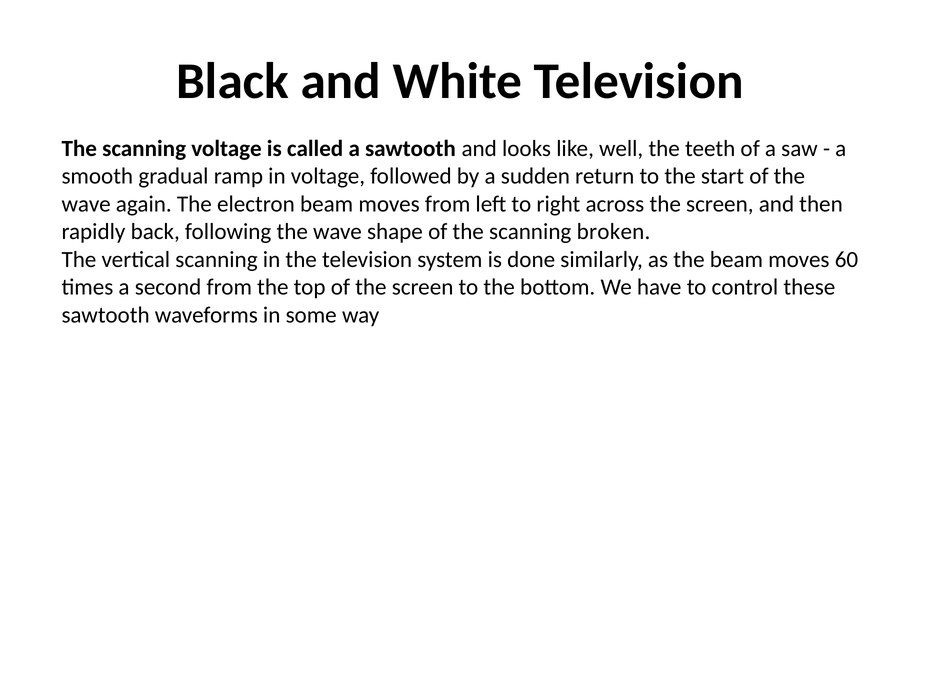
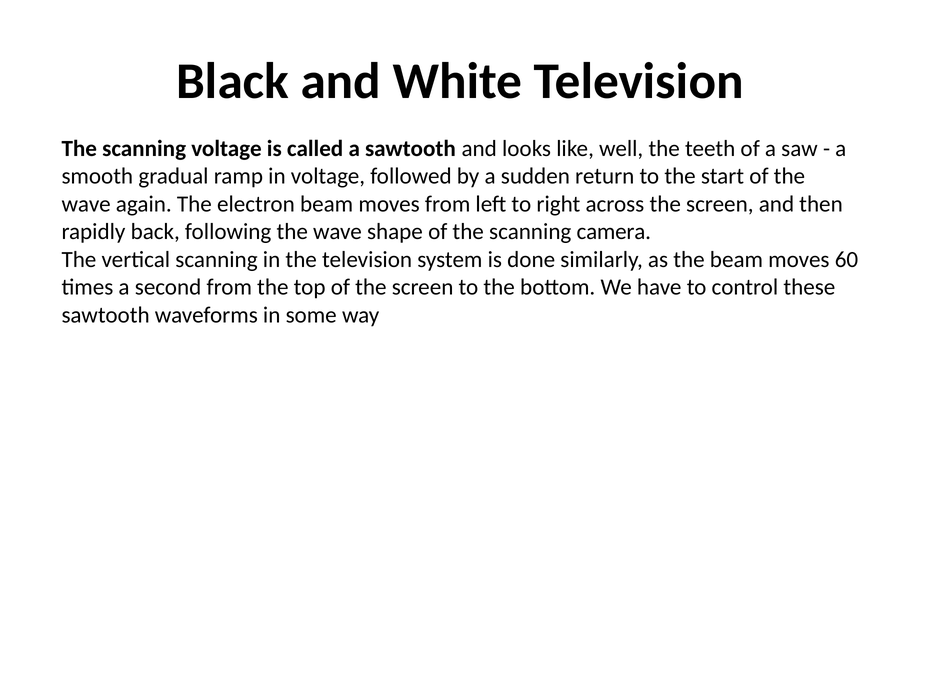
broken: broken -> camera
